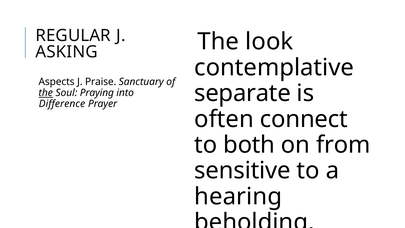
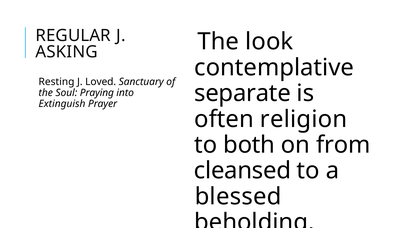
Aspects: Aspects -> Resting
Praise: Praise -> Loved
the at (46, 93) underline: present -> none
Difference: Difference -> Extinguish
connect: connect -> religion
sensitive: sensitive -> cleansed
hearing: hearing -> blessed
